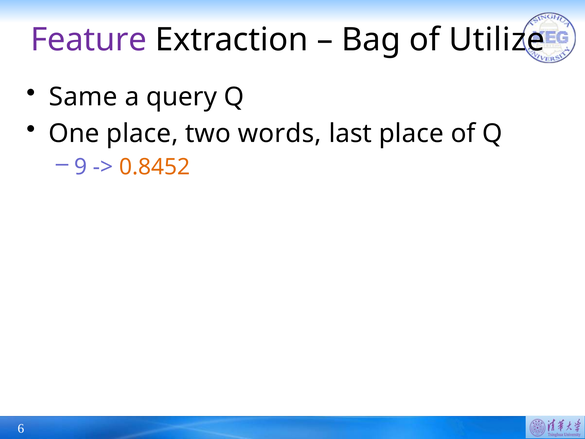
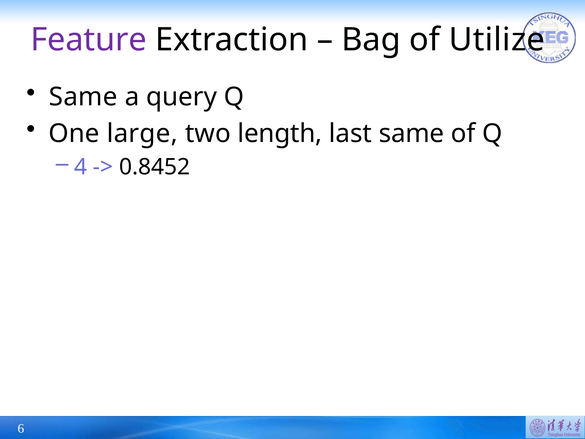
One place: place -> large
words: words -> length
last place: place -> same
9: 9 -> 4
0.8452 colour: orange -> black
